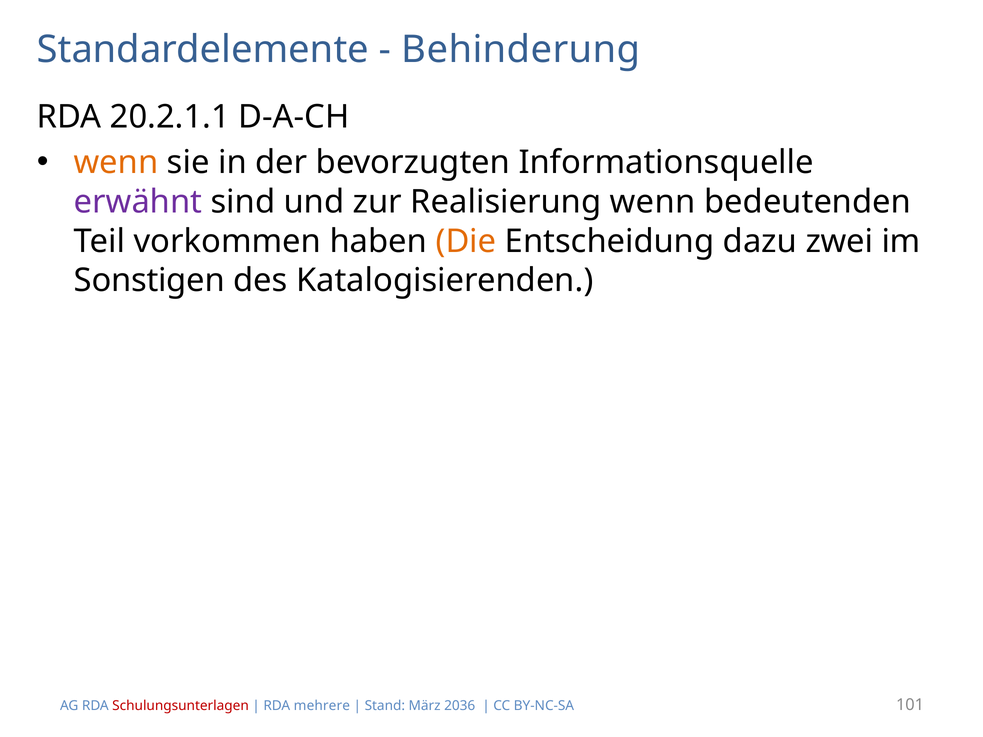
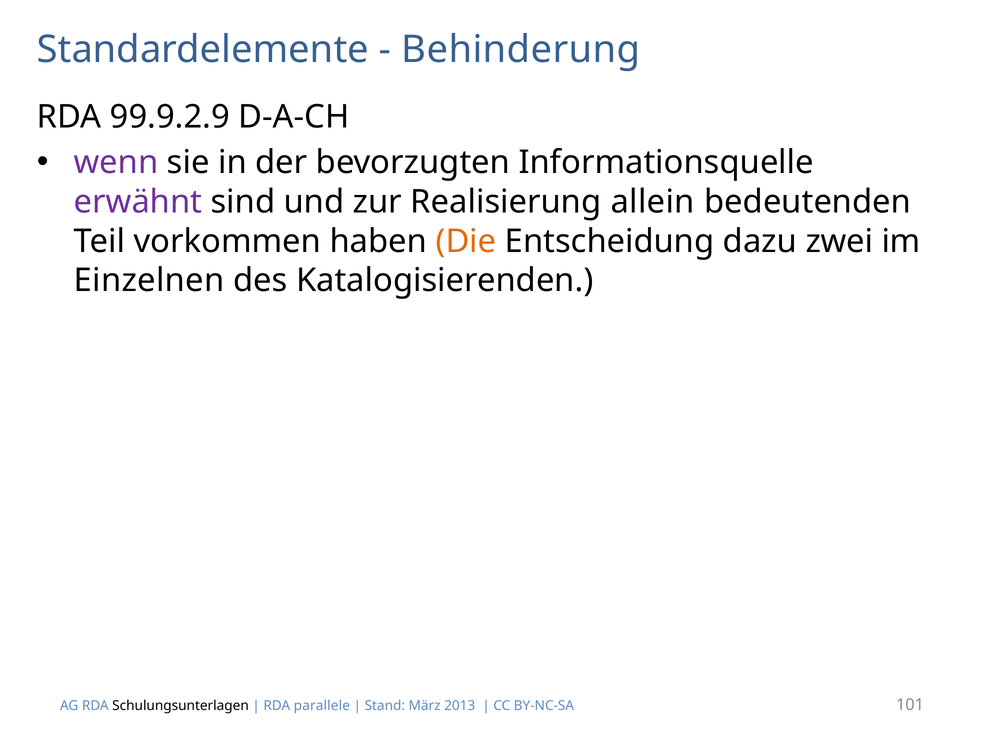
20.2.1.1: 20.2.1.1 -> 99.9.2.9
wenn at (116, 163) colour: orange -> purple
Realisierung wenn: wenn -> allein
Sonstigen: Sonstigen -> Einzelnen
Schulungsunterlagen colour: red -> black
mehrere: mehrere -> parallele
2036: 2036 -> 2013
